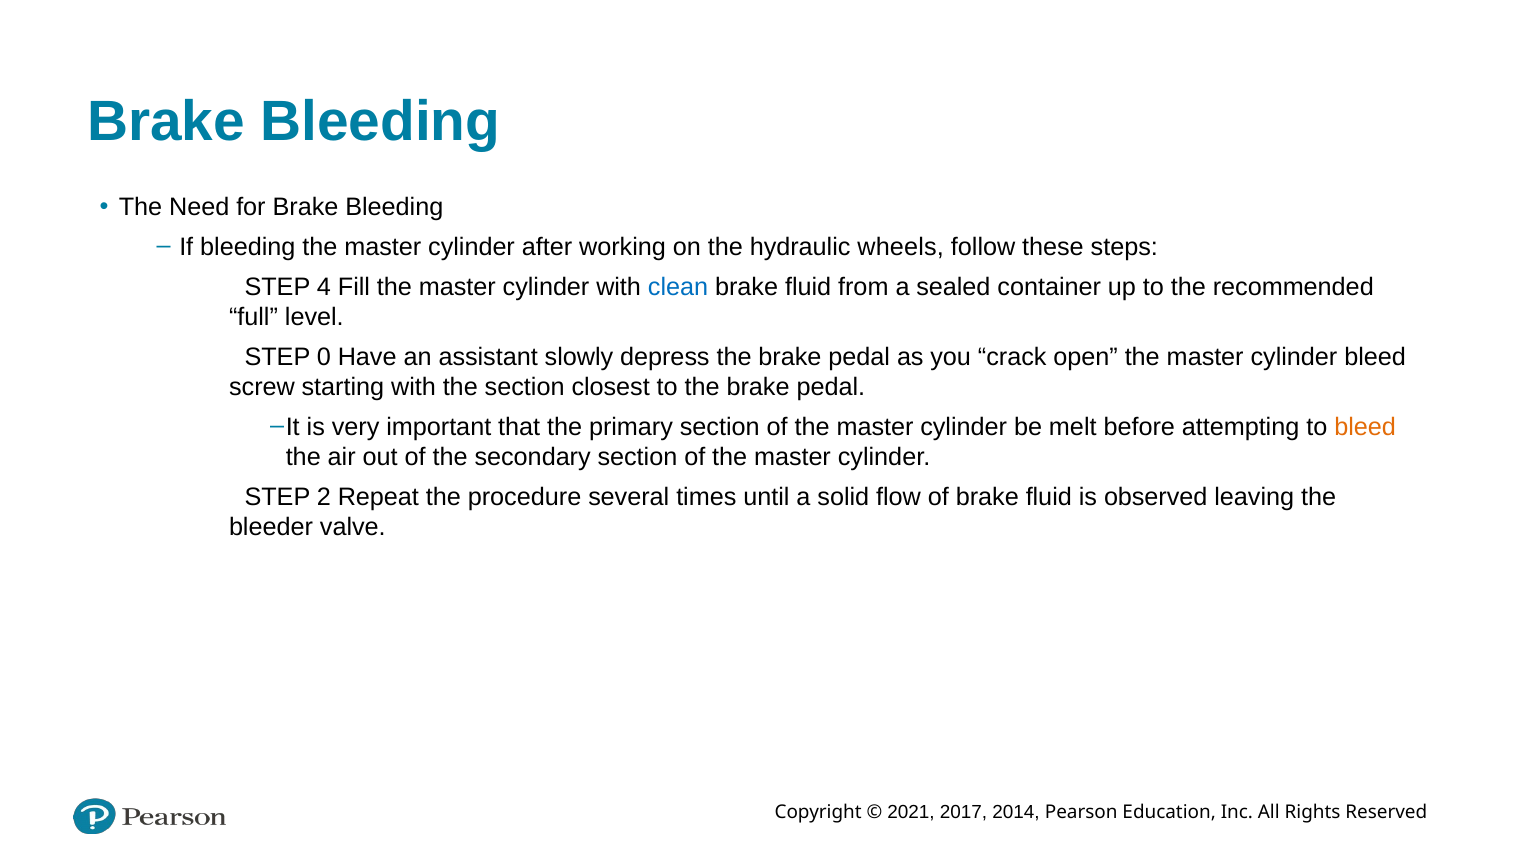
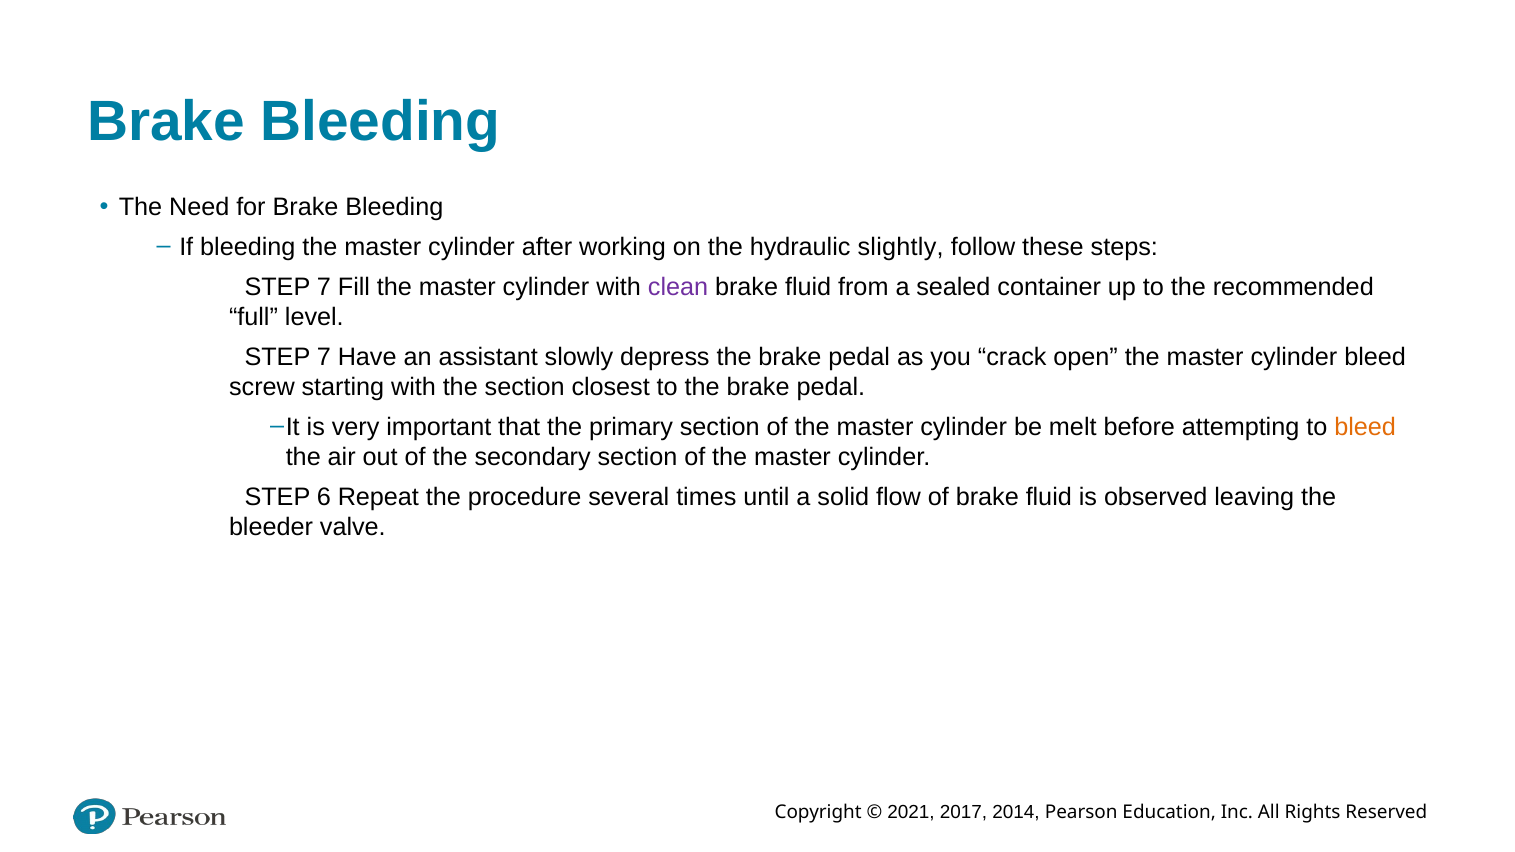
wheels: wheels -> slightly
4 at (324, 287): 4 -> 7
clean colour: blue -> purple
0 at (324, 357): 0 -> 7
2: 2 -> 6
